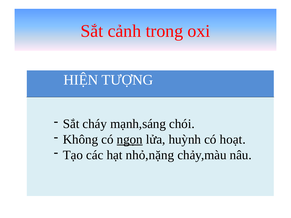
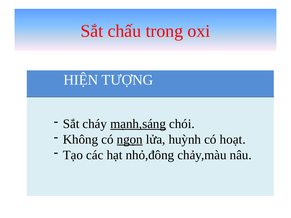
cảnh: cảnh -> chấu
mạnh,sáng underline: none -> present
nhỏ,nặng: nhỏ,nặng -> nhỏ,đông
